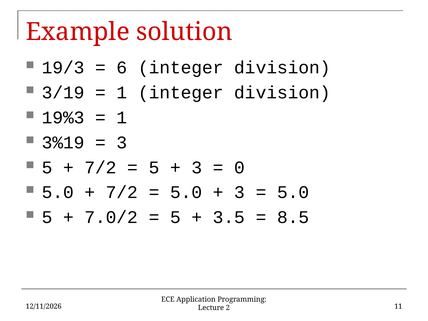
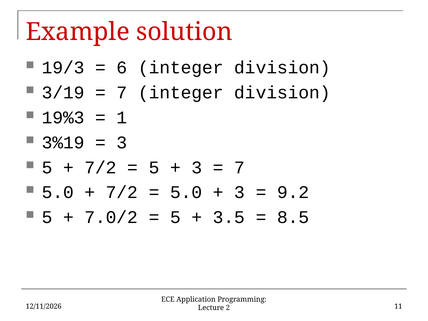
1 at (122, 93): 1 -> 7
0 at (240, 167): 0 -> 7
5.0 at (293, 192): 5.0 -> 9.2
